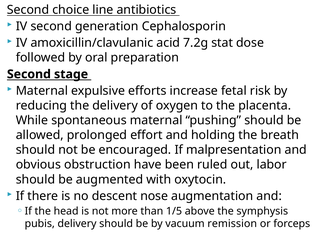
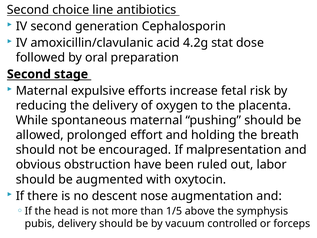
7.2g: 7.2g -> 4.2g
remission: remission -> controlled
